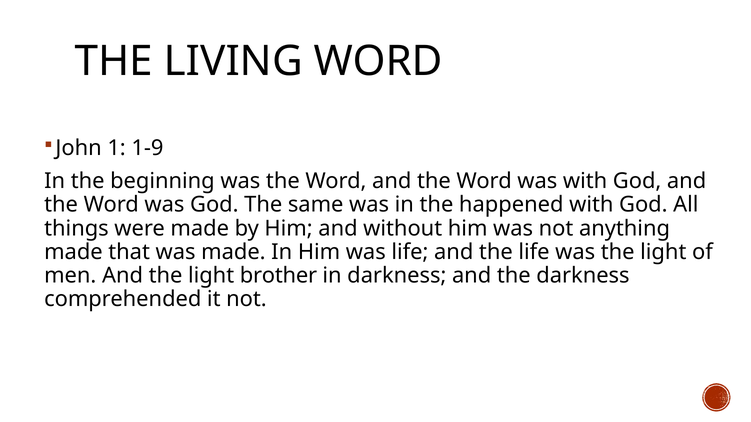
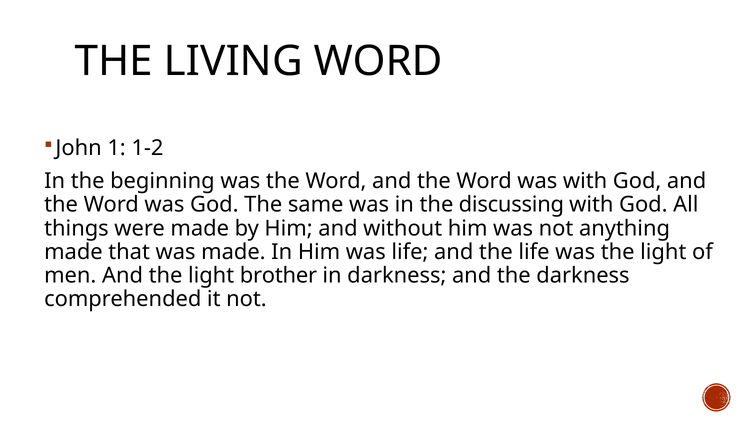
1-9: 1-9 -> 1-2
happened: happened -> discussing
